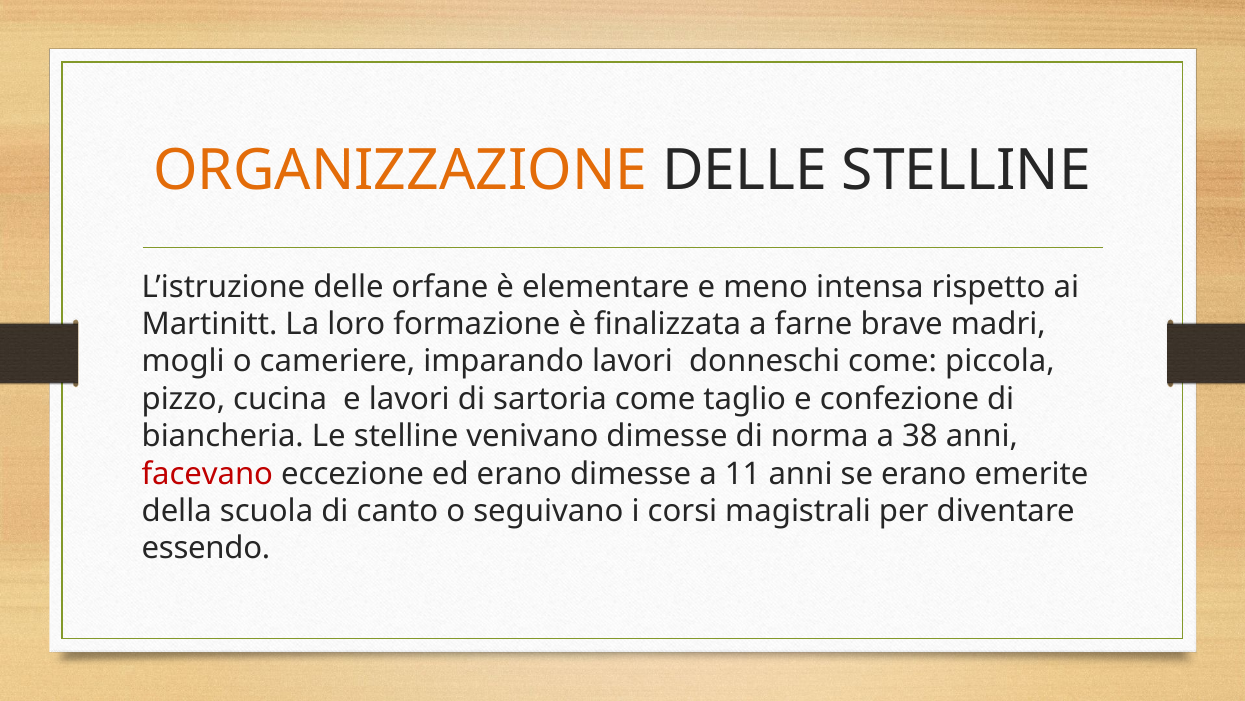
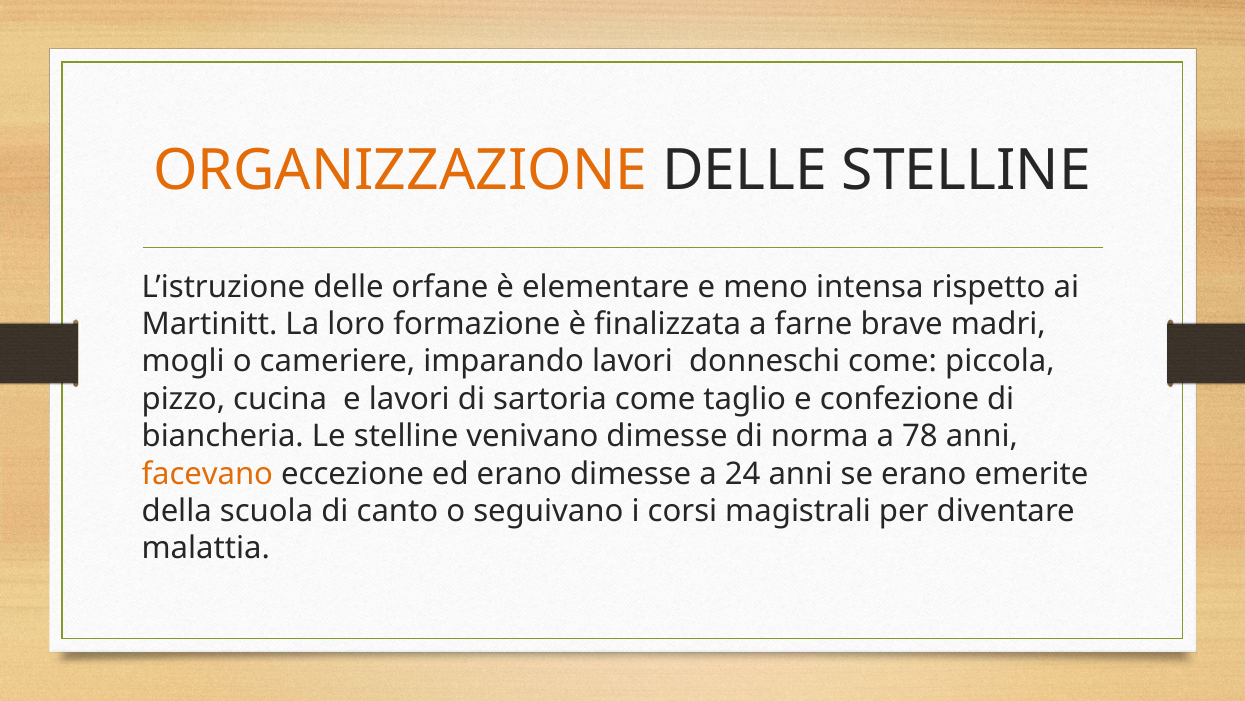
38: 38 -> 78
facevano colour: red -> orange
11: 11 -> 24
essendo: essendo -> malattia
